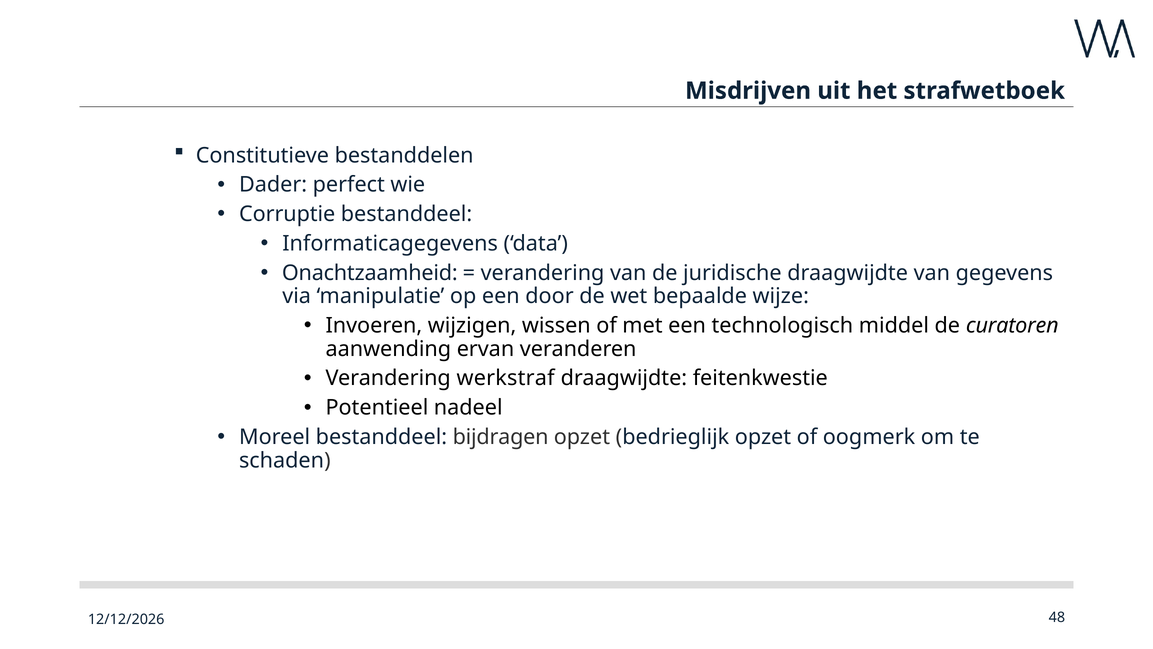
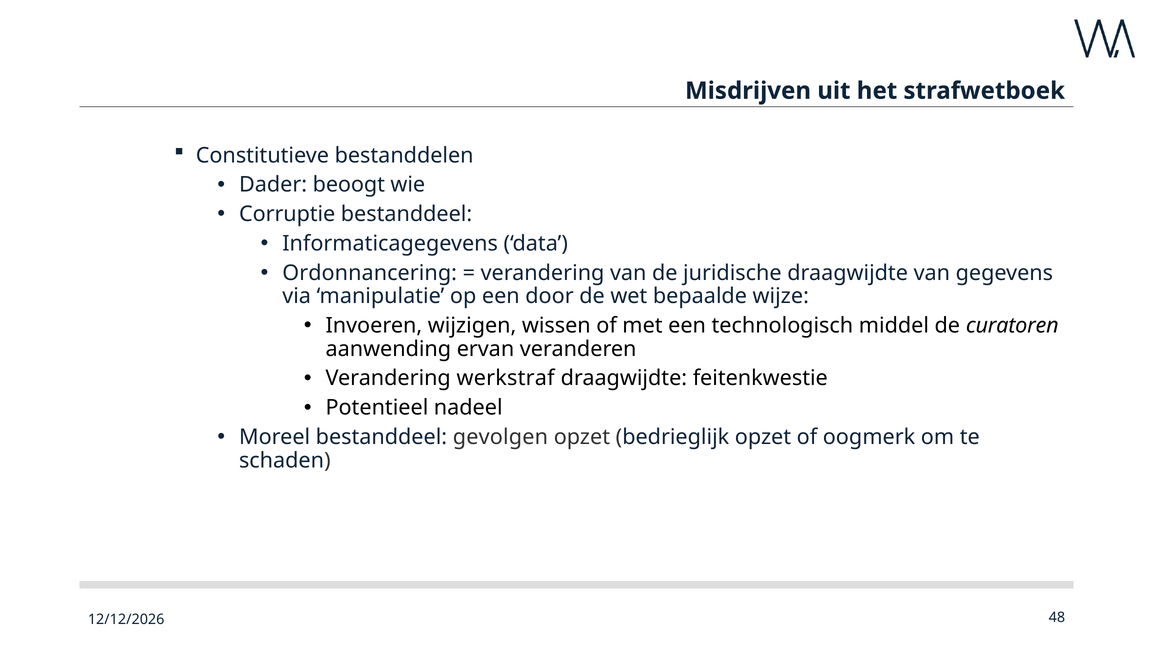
perfect: perfect -> beoogt
Onachtzaamheid: Onachtzaamheid -> Ordonnancering
bijdragen: bijdragen -> gevolgen
